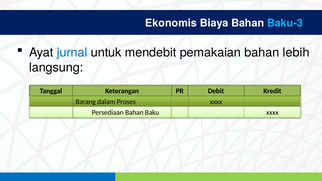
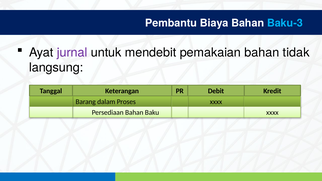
Ekonomis: Ekonomis -> Pembantu
jurnal colour: blue -> purple
lebih: lebih -> tidak
